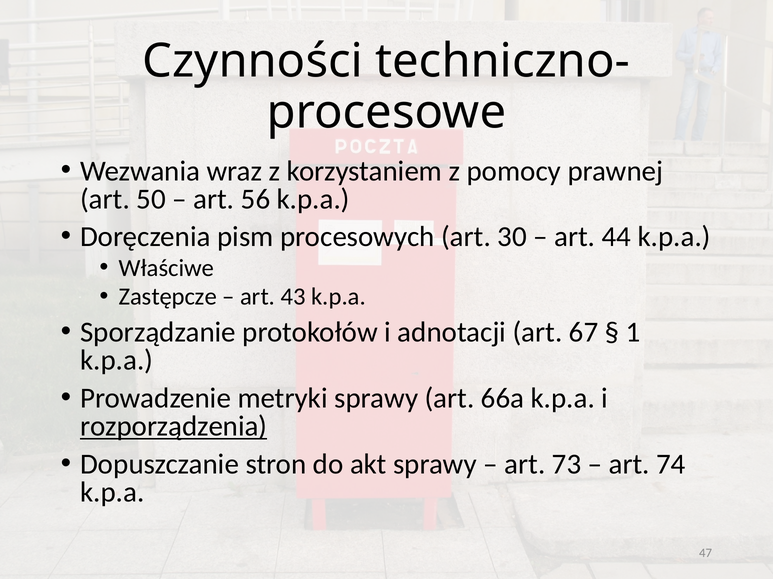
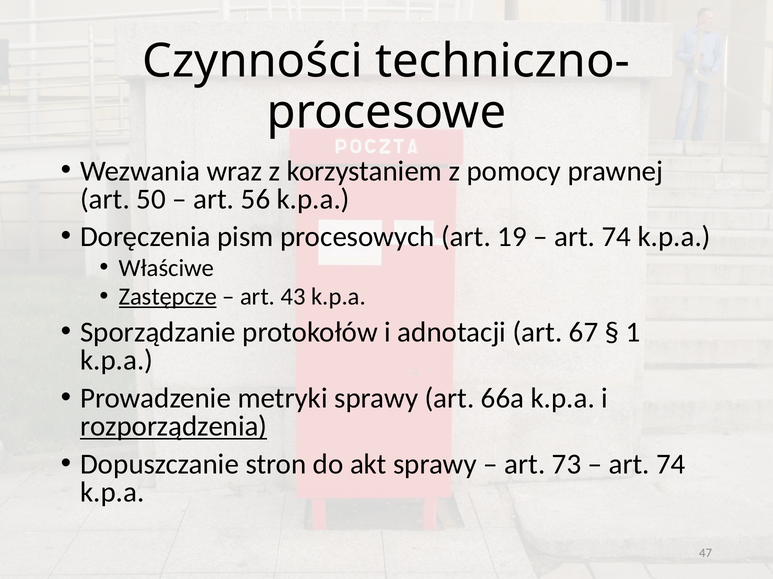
30: 30 -> 19
44 at (616, 237): 44 -> 74
Zastępcze underline: none -> present
